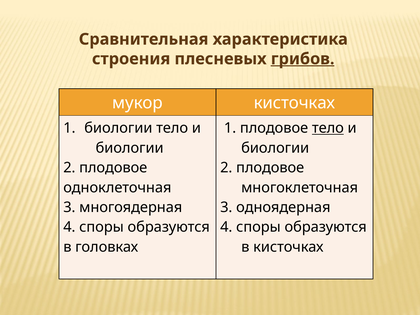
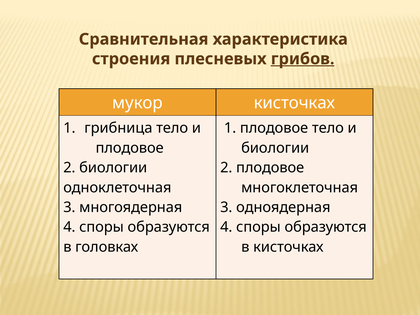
1 биологии: биологии -> грибница
тело at (328, 128) underline: present -> none
биологии at (130, 148): биологии -> плодовое
плодовое at (113, 168): плодовое -> биологии
